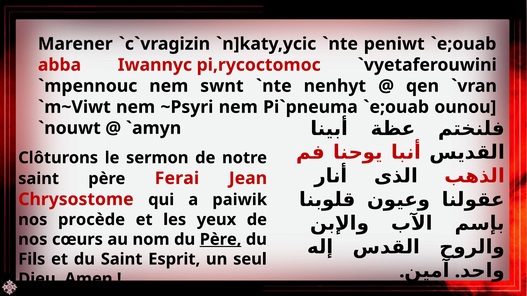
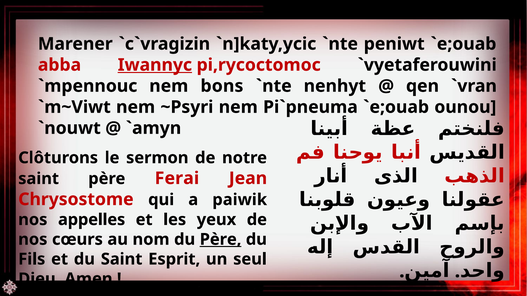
Iwannyc underline: none -> present
swnt: swnt -> bons
procède: procède -> appelles
